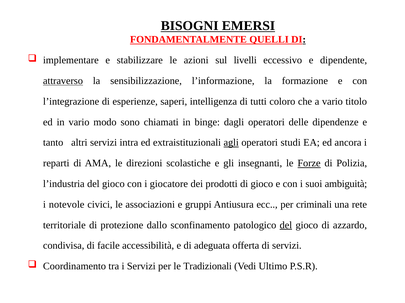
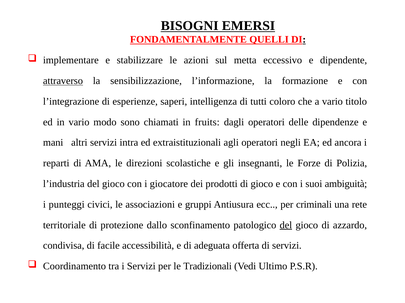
livelli: livelli -> metta
binge: binge -> fruits
tanto: tanto -> mani
agli underline: present -> none
studi: studi -> negli
Forze underline: present -> none
notevole: notevole -> punteggi
